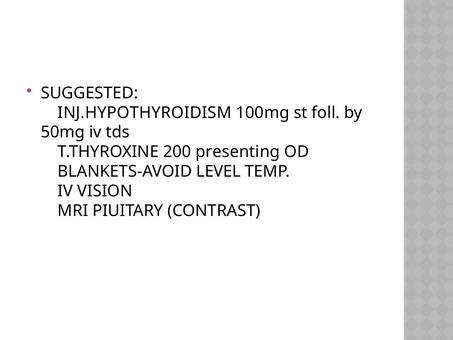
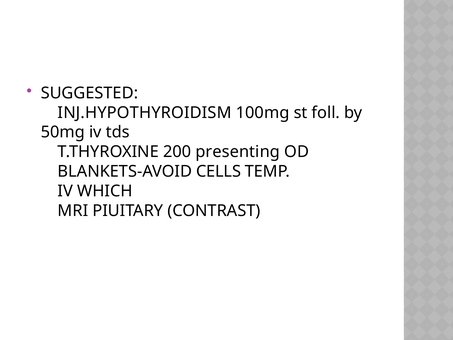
LEVEL: LEVEL -> CELLS
VISION: VISION -> WHICH
